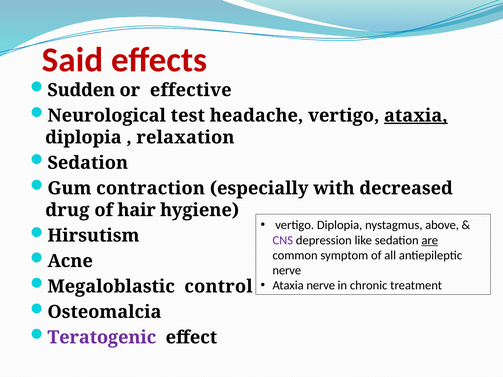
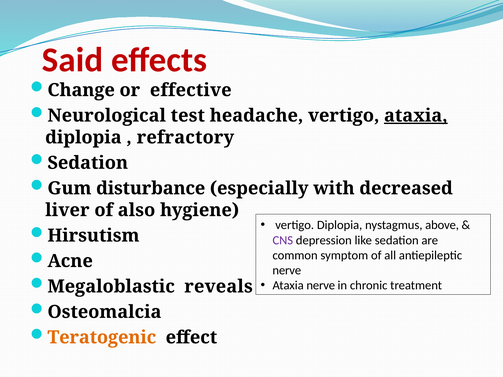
Sudden: Sudden -> Change
relaxation: relaxation -> refractory
contraction: contraction -> disturbance
drug: drug -> liver
hair: hair -> also
are underline: present -> none
control: control -> reveals
Teratogenic colour: purple -> orange
